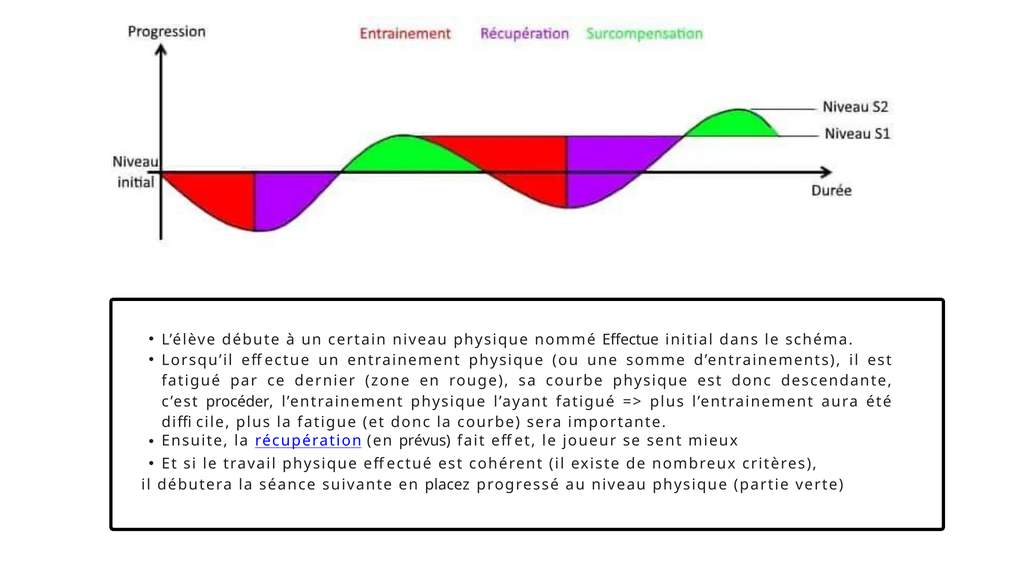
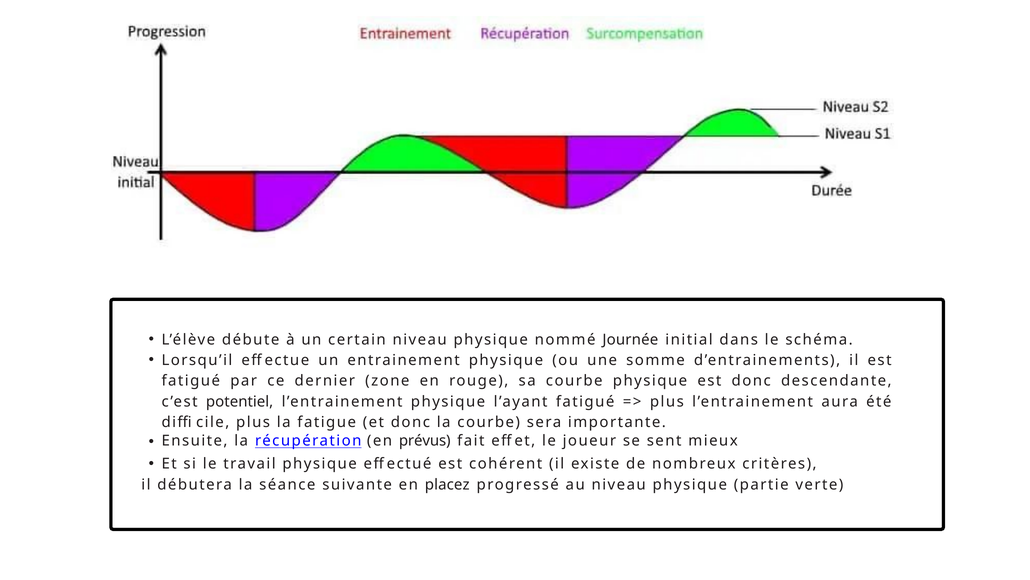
nommé Effectue: Effectue -> Journée
procéder: procéder -> potentiel
